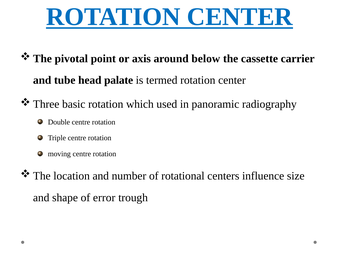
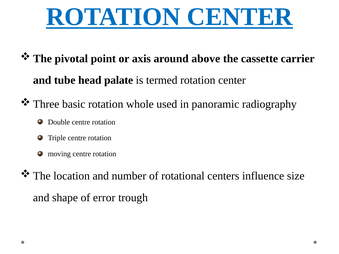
below: below -> above
which: which -> whole
